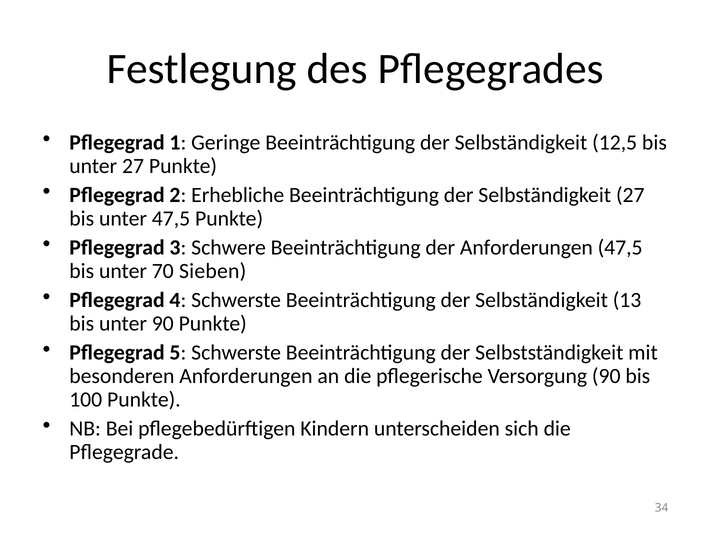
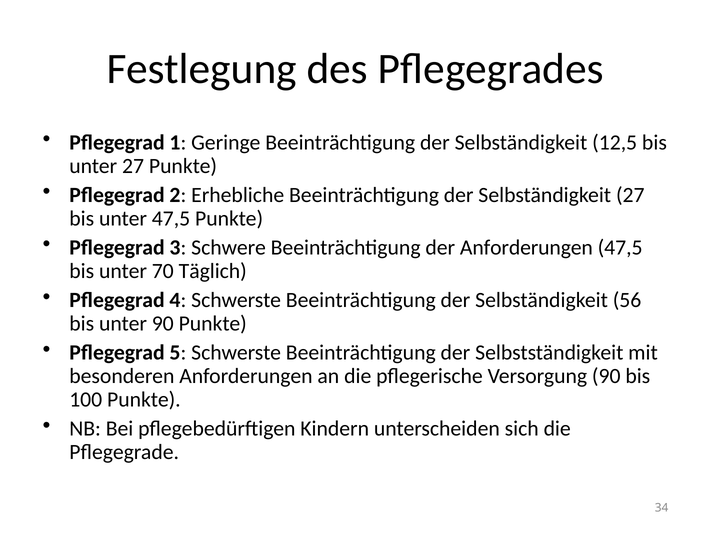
Sieben: Sieben -> Täglich
13: 13 -> 56
